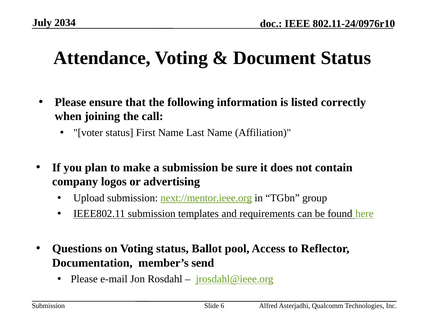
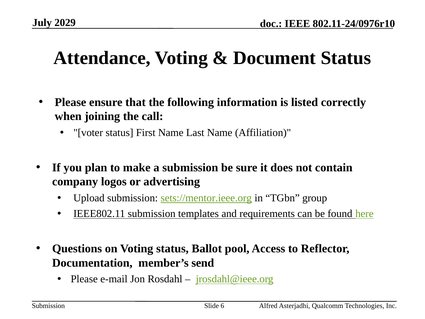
2034: 2034 -> 2029
next://mentor.ieee.org: next://mentor.ieee.org -> sets://mentor.ieee.org
